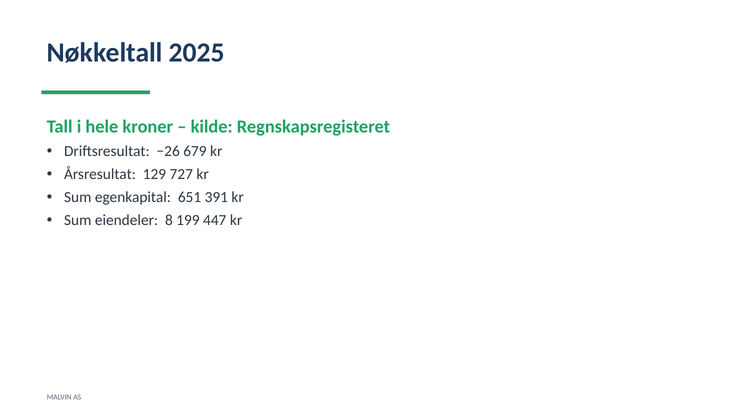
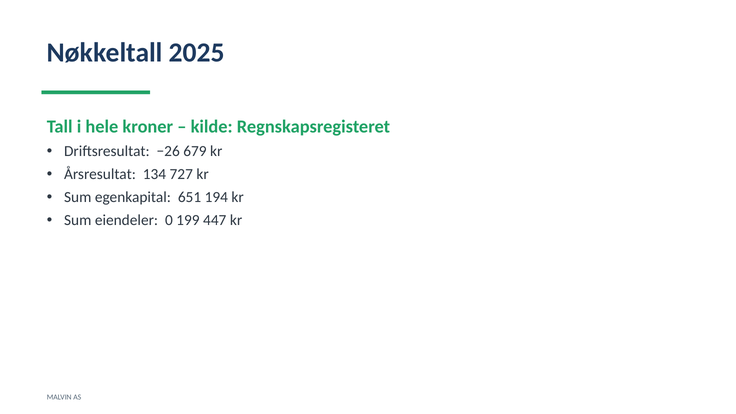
129: 129 -> 134
391: 391 -> 194
8: 8 -> 0
